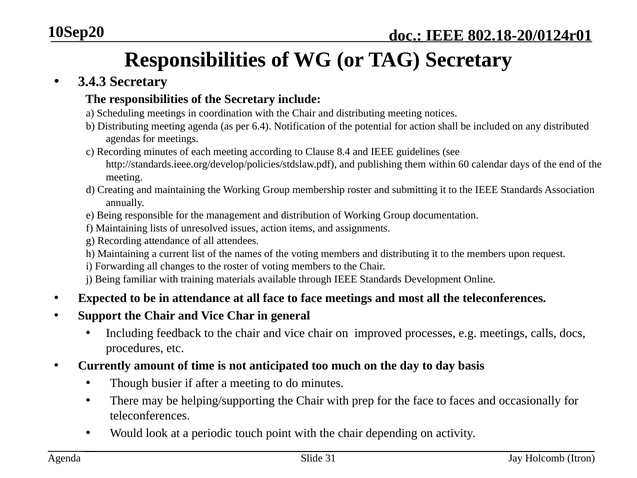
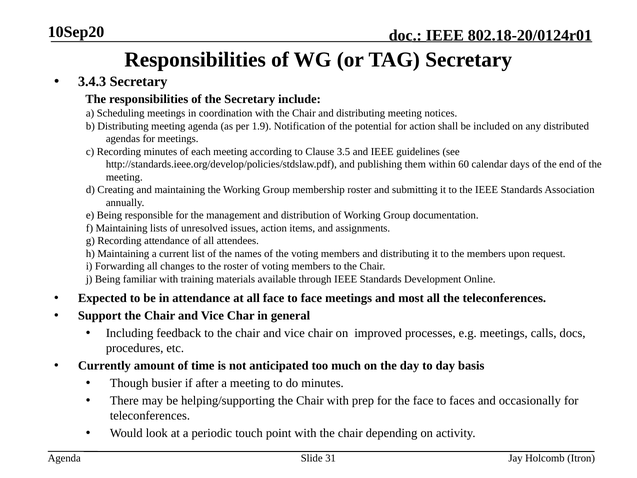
6.4: 6.4 -> 1.9
8.4: 8.4 -> 3.5
